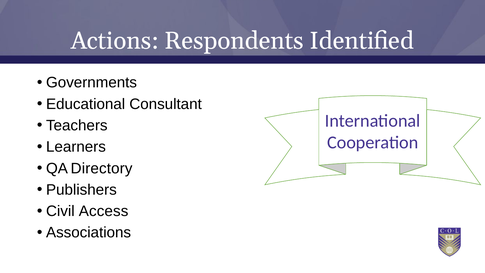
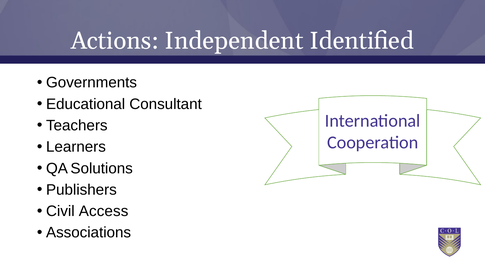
Respondents: Respondents -> Independent
Directory: Directory -> Solutions
